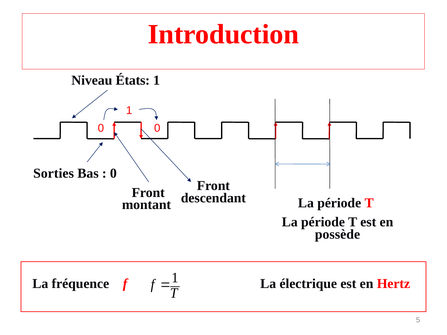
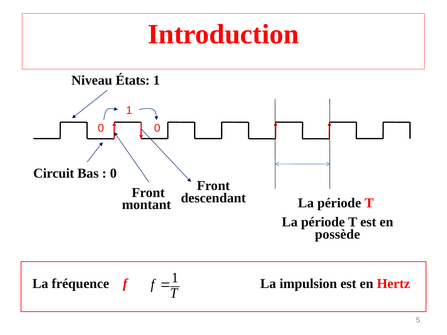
Sorties: Sorties -> Circuit
électrique: électrique -> impulsion
